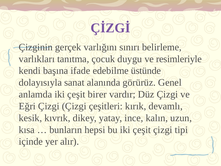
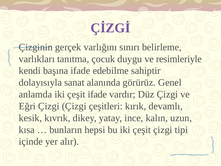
üstünde: üstünde -> sahiptir
çeşit birer: birer -> ifade
